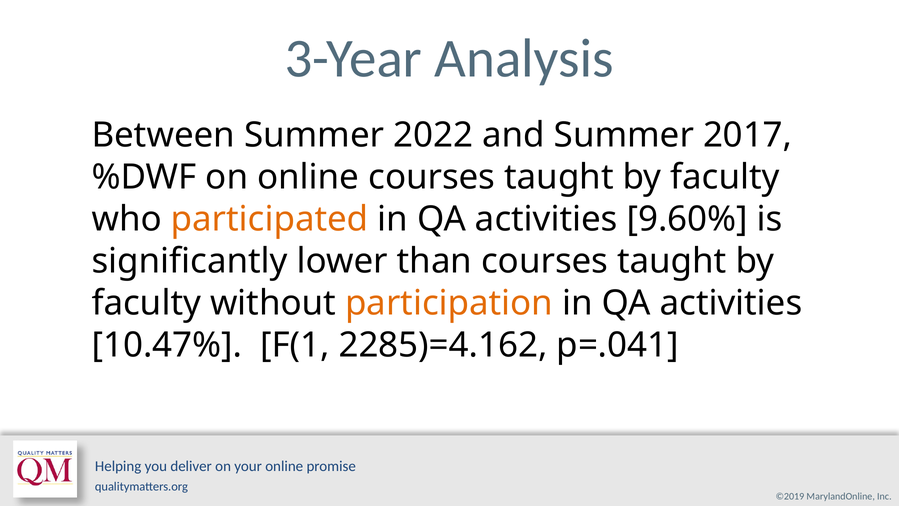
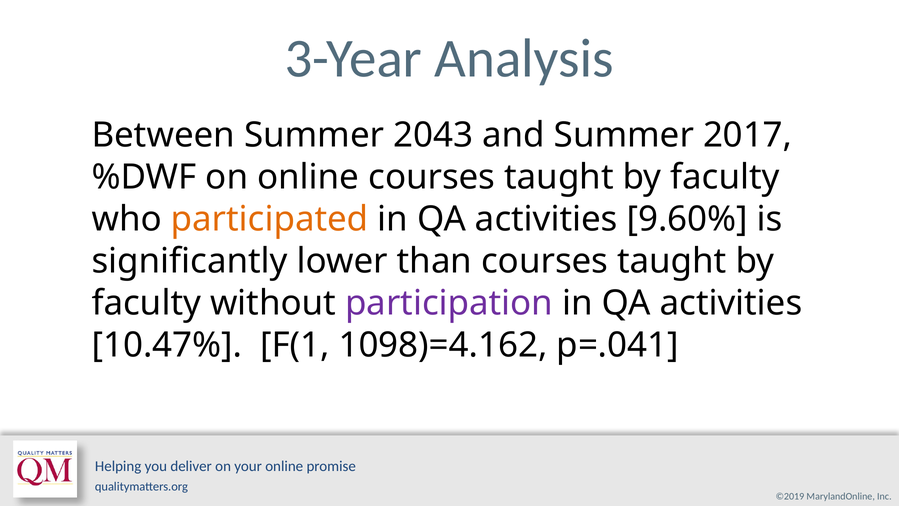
2022: 2022 -> 2043
participation colour: orange -> purple
2285)=4.162: 2285)=4.162 -> 1098)=4.162
